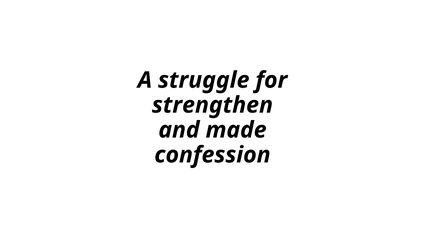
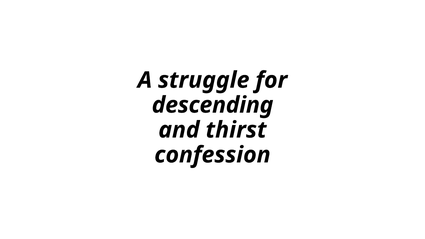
strengthen: strengthen -> descending
made: made -> thirst
